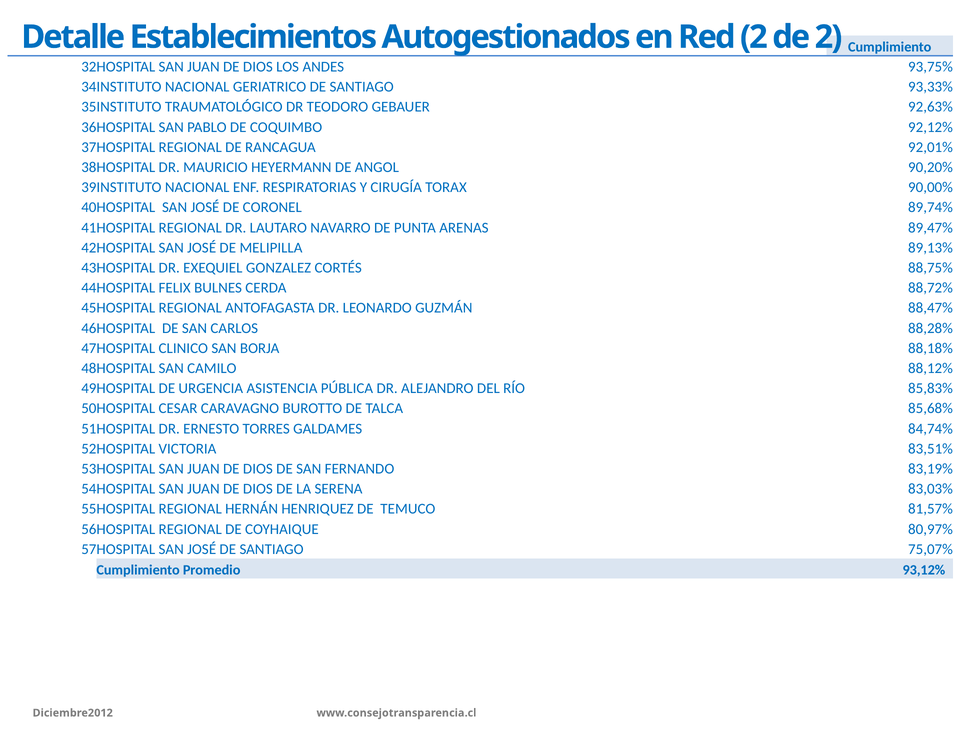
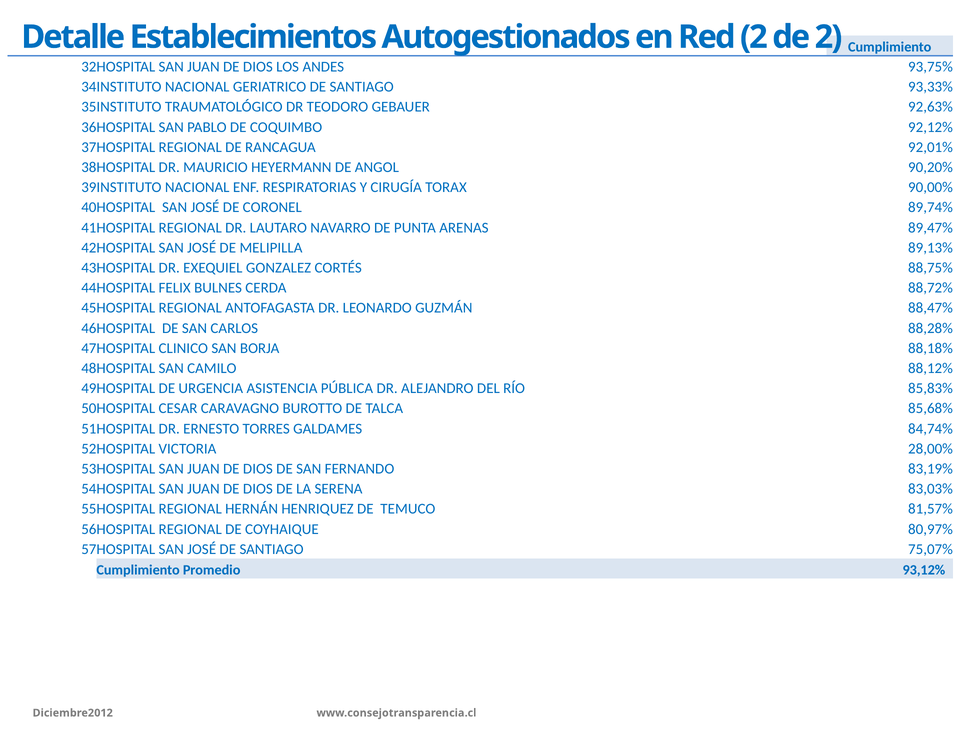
83,51%: 83,51% -> 28,00%
